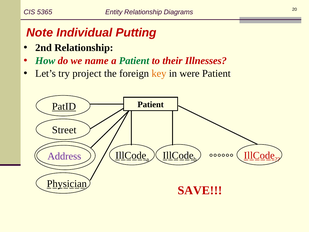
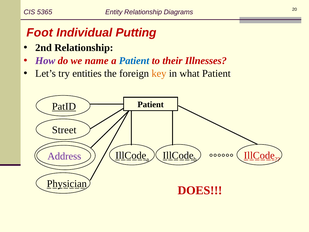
Note: Note -> Foot
How colour: green -> purple
Patient at (134, 61) colour: green -> blue
project: project -> entities
were: were -> what
SAVE: SAVE -> DOES
